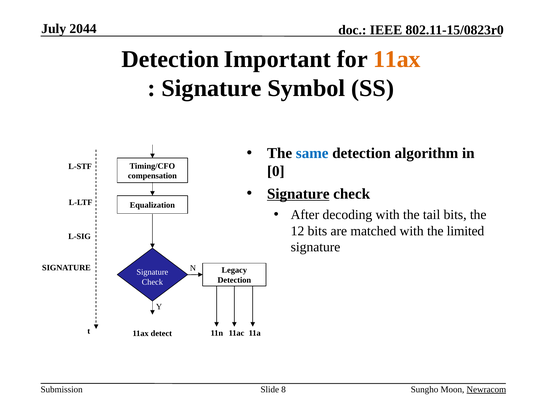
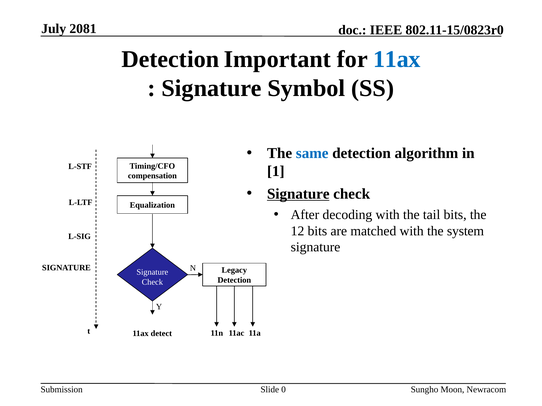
2044: 2044 -> 2081
11ax at (397, 59) colour: orange -> blue
0: 0 -> 1
limited: limited -> system
8: 8 -> 0
Newracom underline: present -> none
